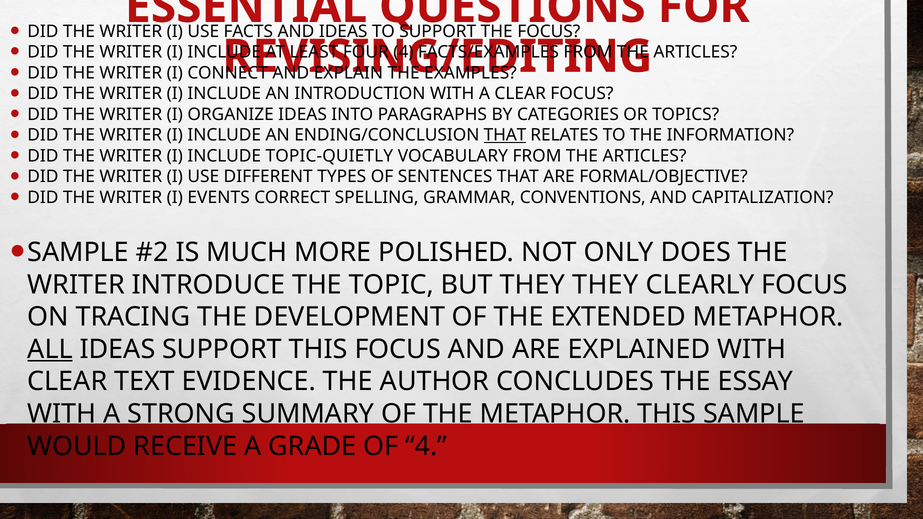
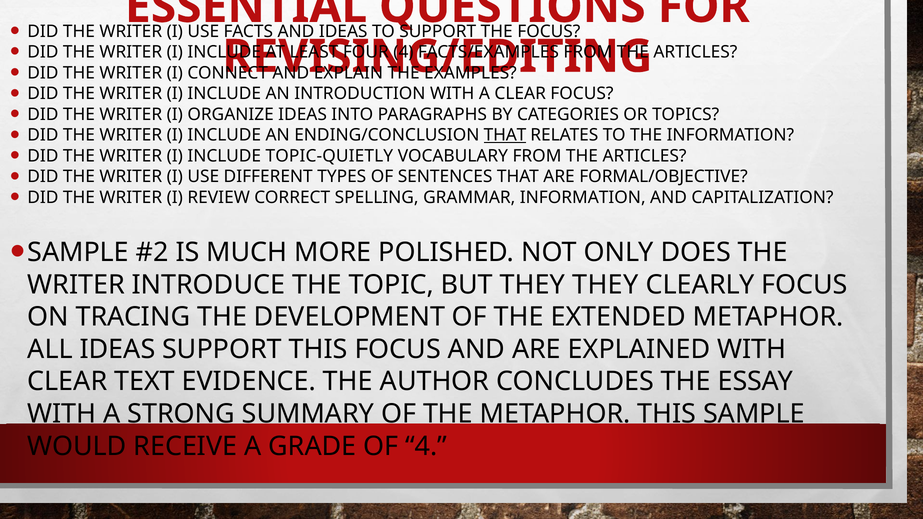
EVENTS: EVENTS -> REVIEW
GRAMMAR CONVENTIONS: CONVENTIONS -> INFORMATION
ALL underline: present -> none
